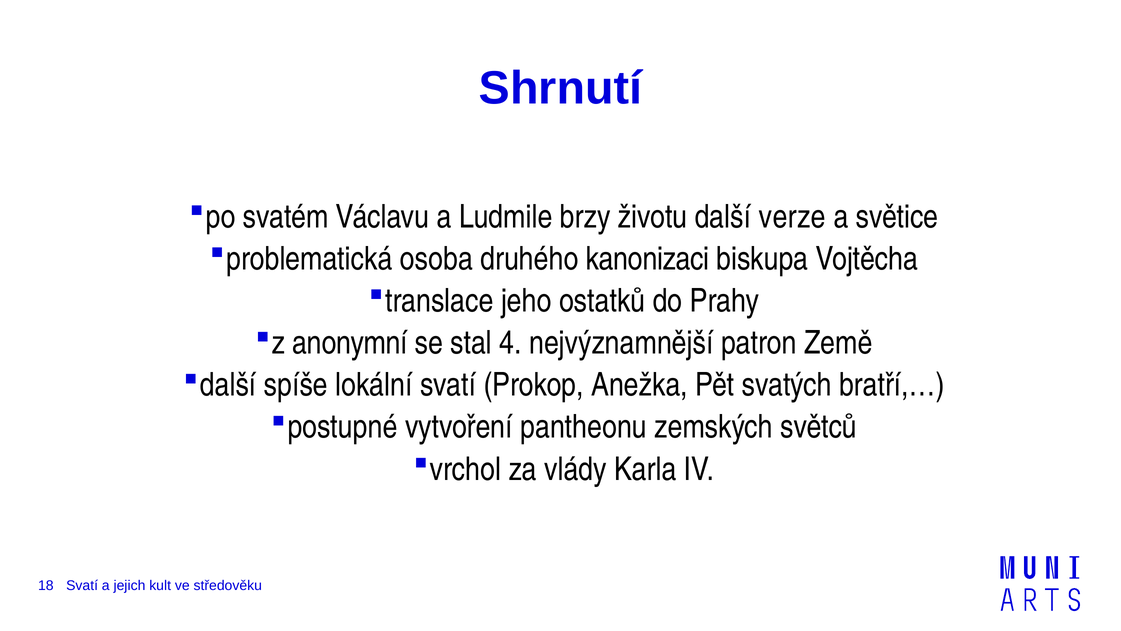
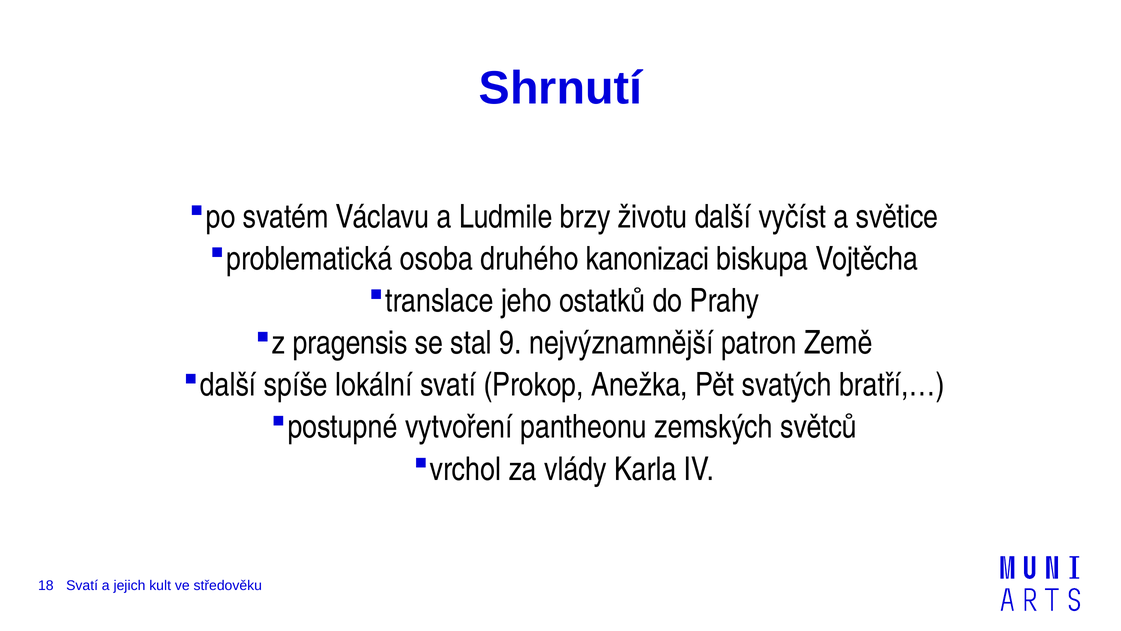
verze: verze -> vyčíst
anonymní: anonymní -> pragensis
4: 4 -> 9
